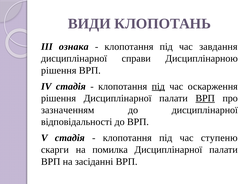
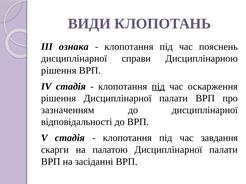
завдання: завдання -> пояснень
ВРП at (205, 98) underline: present -> none
ступеню: ступеню -> завдання
помилка: помилка -> палатою
